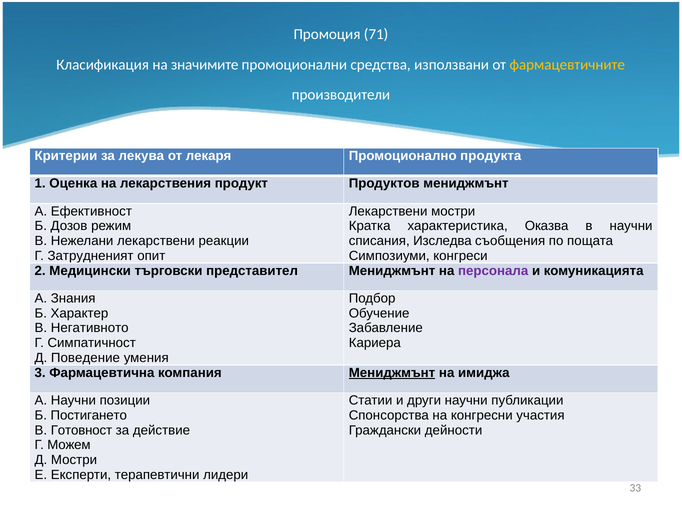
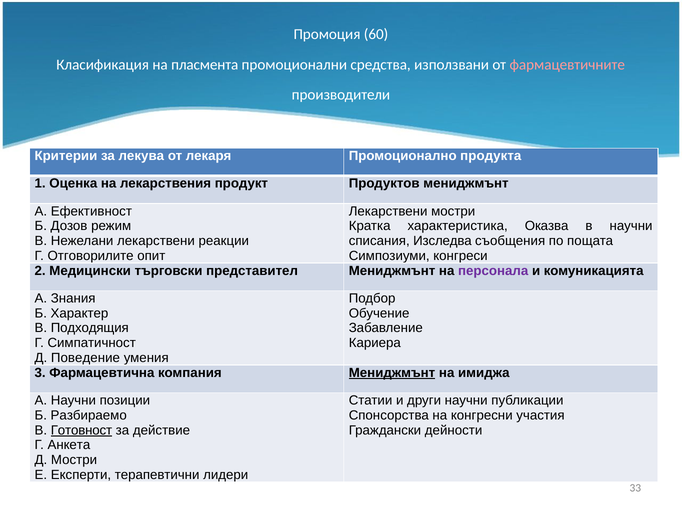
71: 71 -> 60
значимите: значимите -> пласмента
фармацевтичните colour: yellow -> pink
Затрудненият: Затрудненият -> Отговорилите
Негативното: Негативното -> Подходящия
Постигането: Постигането -> Разбираемо
Готовност underline: none -> present
Можем: Можем -> Анкета
